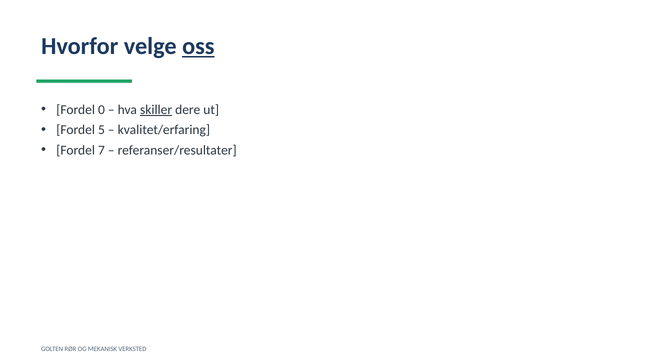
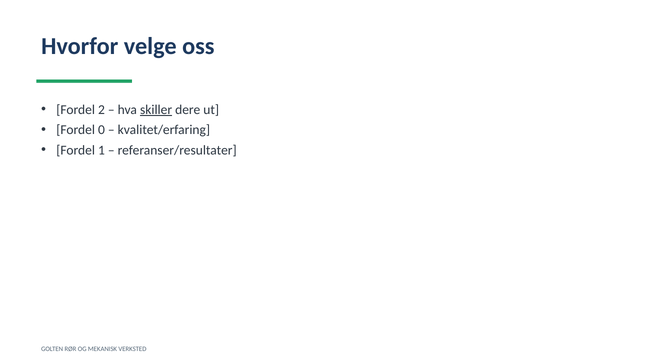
oss underline: present -> none
0: 0 -> 2
5: 5 -> 0
7: 7 -> 1
